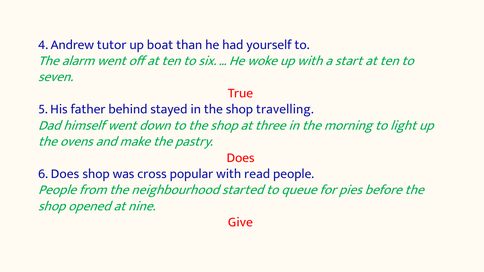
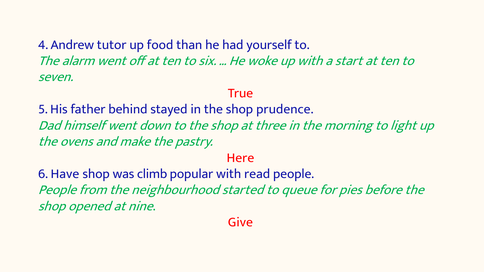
boat: boat -> food
travelling: travelling -> prudence
Does at (241, 158): Does -> Here
6 Does: Does -> Have
cross: cross -> climb
